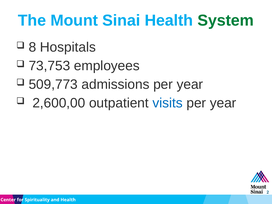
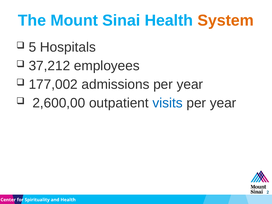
System colour: green -> orange
8: 8 -> 5
73,753: 73,753 -> 37,212
509,773: 509,773 -> 177,002
